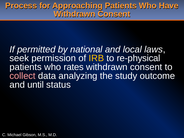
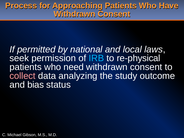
IRB colour: yellow -> light blue
rates: rates -> need
until: until -> bias
